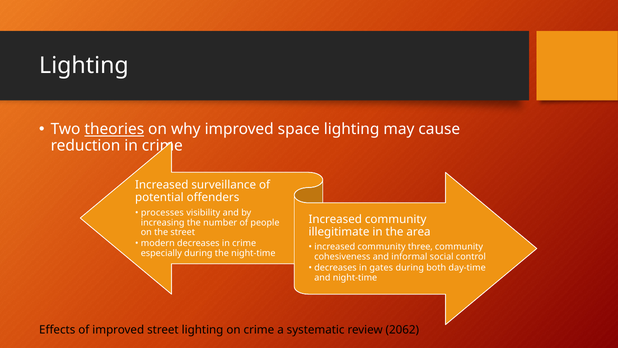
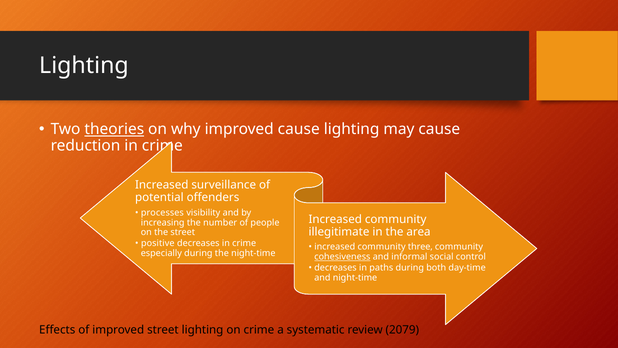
improved space: space -> cause
modern: modern -> positive
cohesiveness underline: none -> present
gates: gates -> paths
2062: 2062 -> 2079
